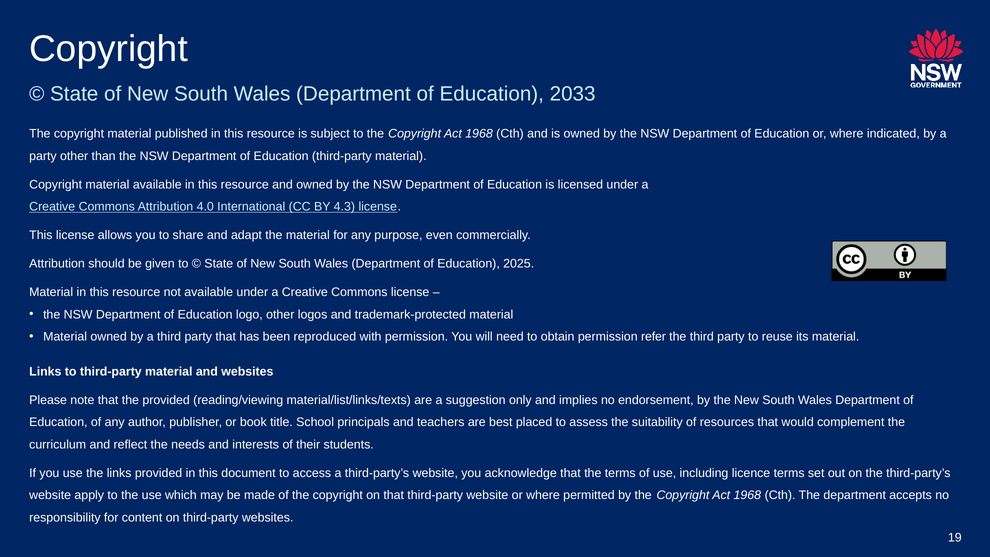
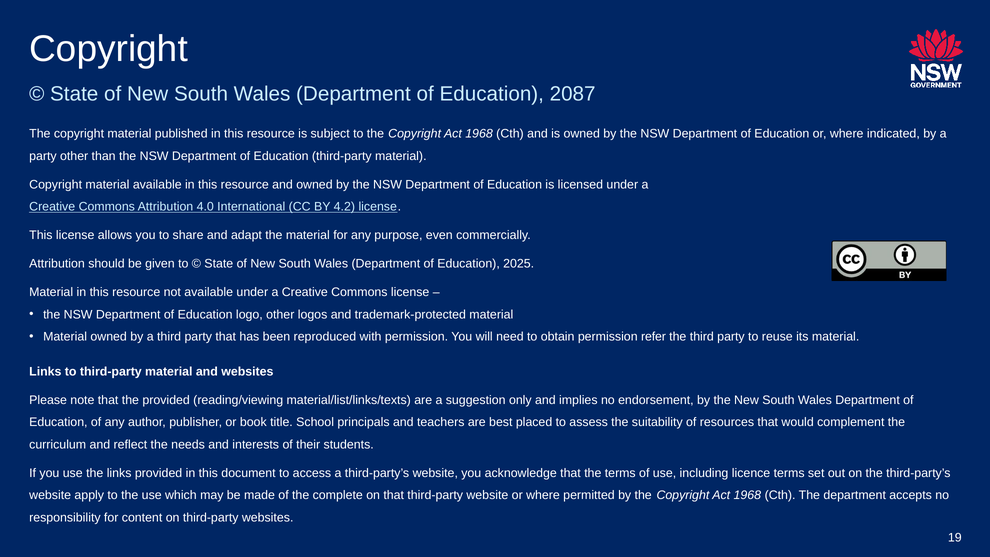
2033: 2033 -> 2087
4.3: 4.3 -> 4.2
of the copyright: copyright -> complete
